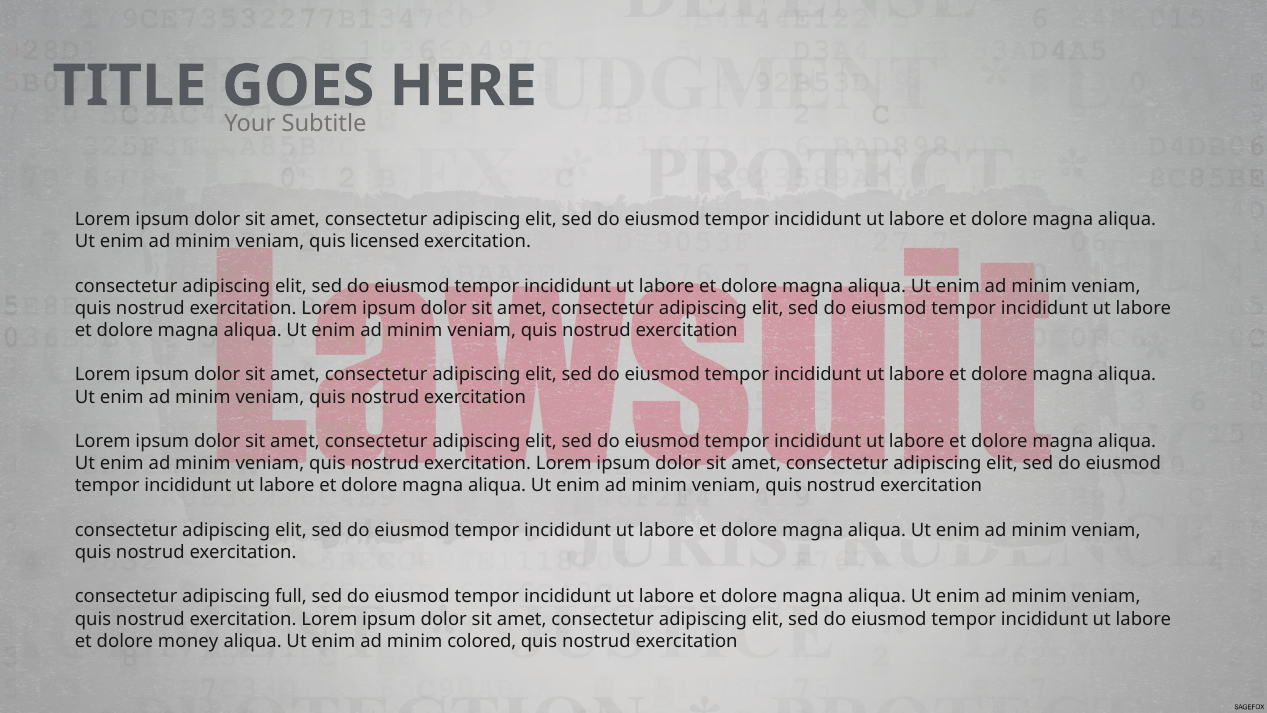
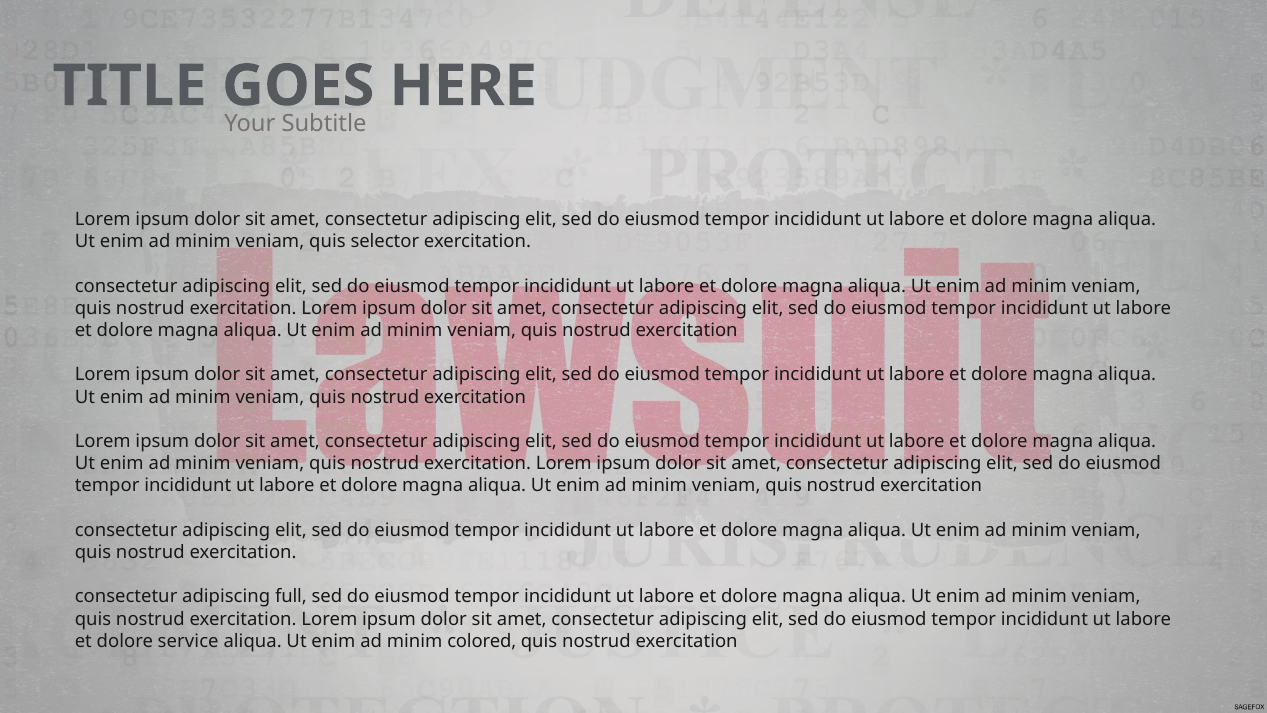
licensed: licensed -> selector
money: money -> service
